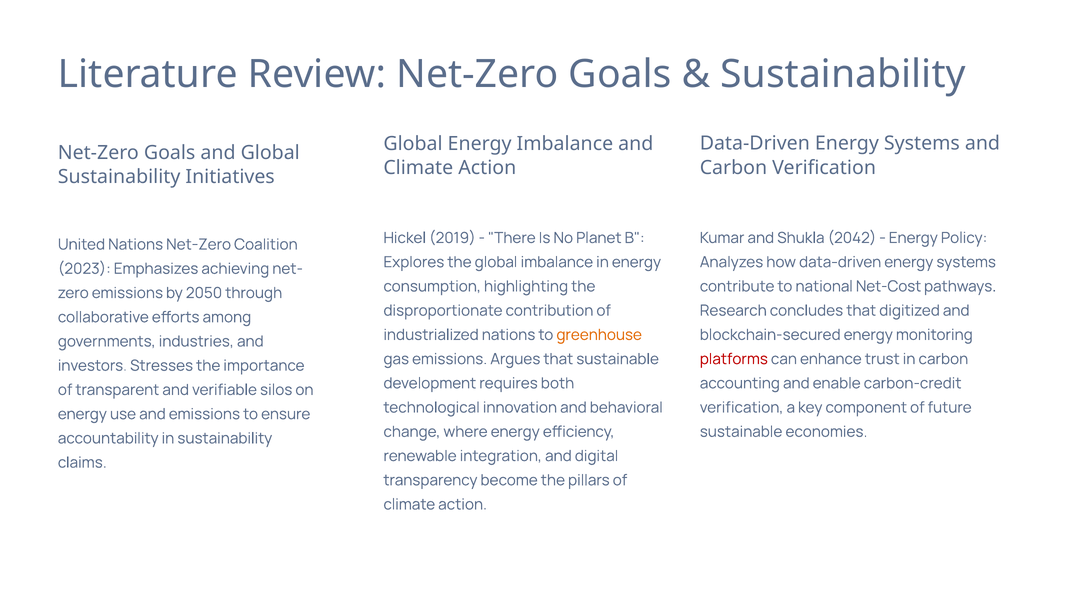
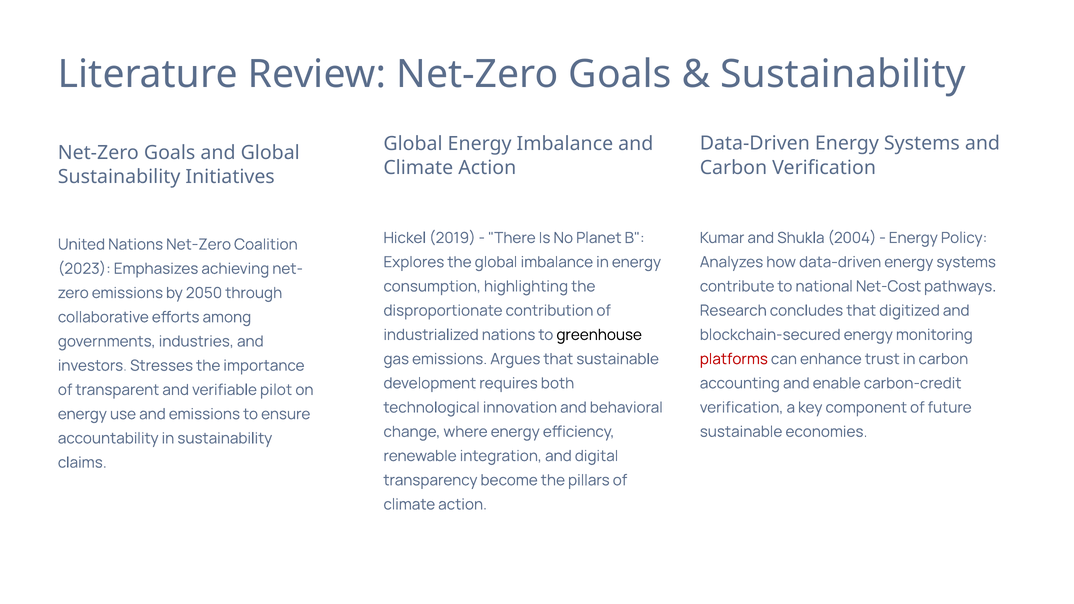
2042: 2042 -> 2004
greenhouse colour: orange -> black
silos: silos -> pilot
